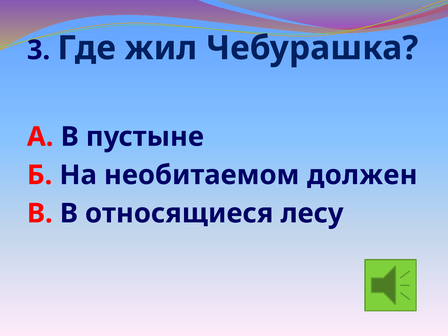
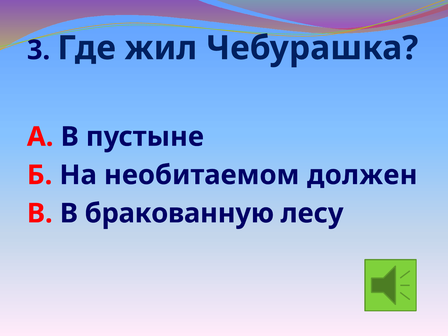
относящиеся: относящиеся -> бракованную
